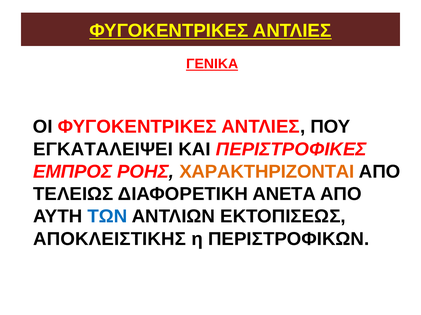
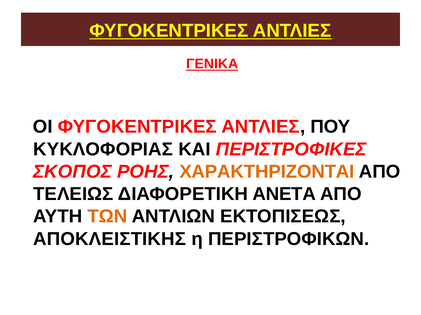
ΕΓΚΑΤΑΛΕΙΨΕΙ: ΕΓΚΑΤΑΛΕΙΨΕΙ -> ΚΥΚΛΟΦΟΡΙΑΣ
ΕΜΠΡΟΣ: ΕΜΠΡΟΣ -> ΣΚΟΠΟΣ
ΤΩΝ colour: blue -> orange
